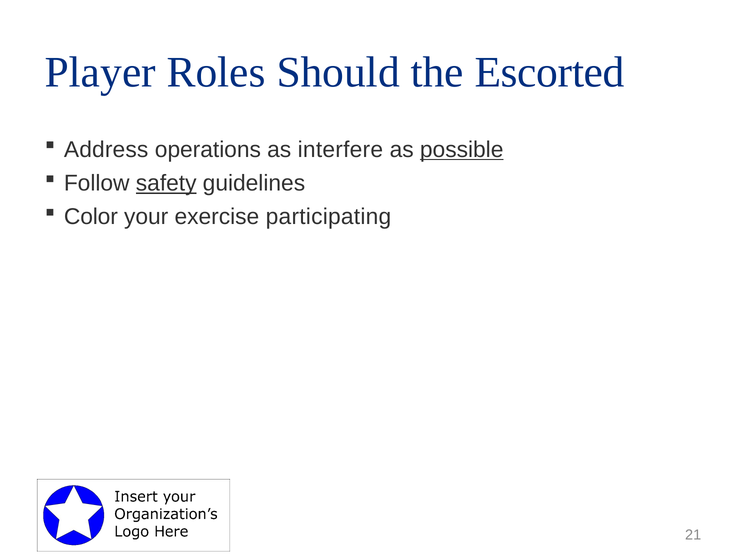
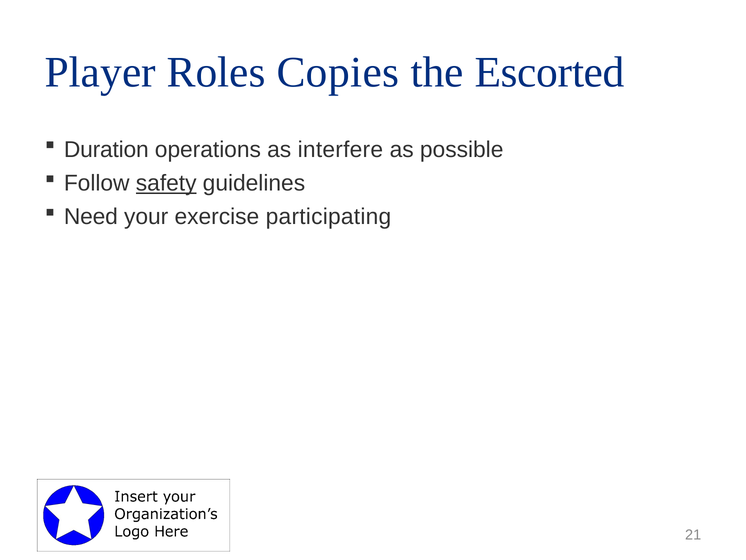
Should: Should -> Copies
Address: Address -> Duration
possible underline: present -> none
Color: Color -> Need
